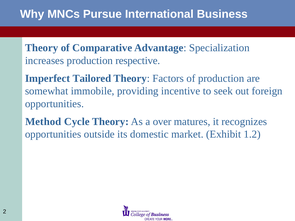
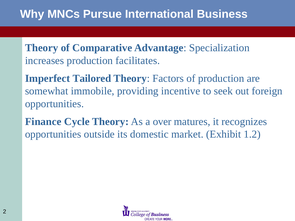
respective: respective -> facilitates
Method: Method -> Finance
